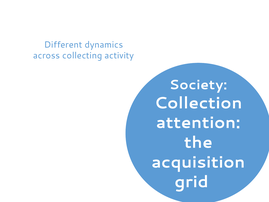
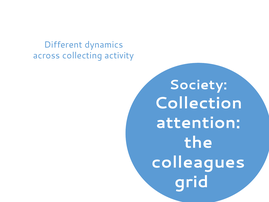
acquisition: acquisition -> colleagues
